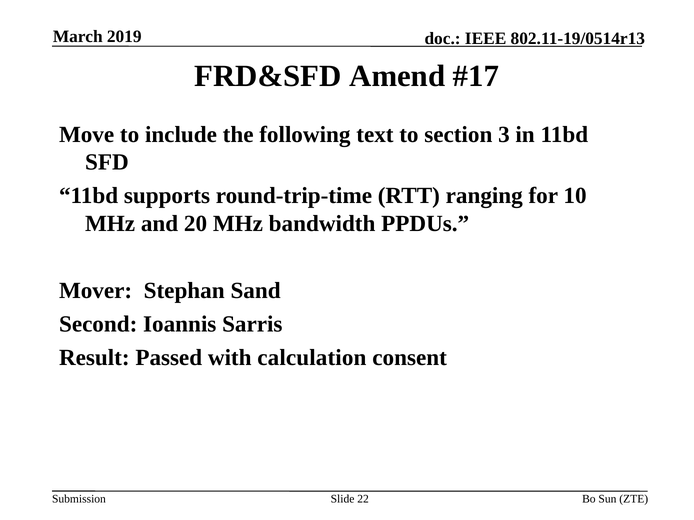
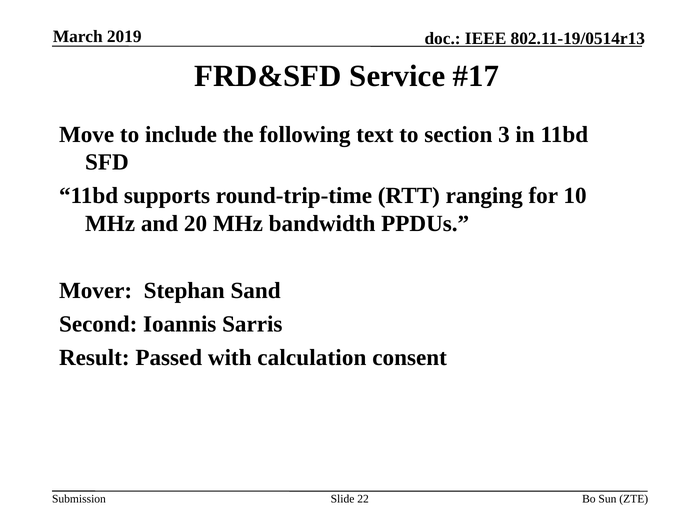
Amend: Amend -> Service
